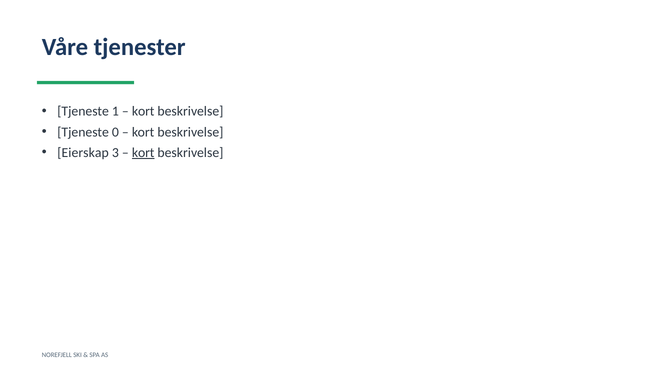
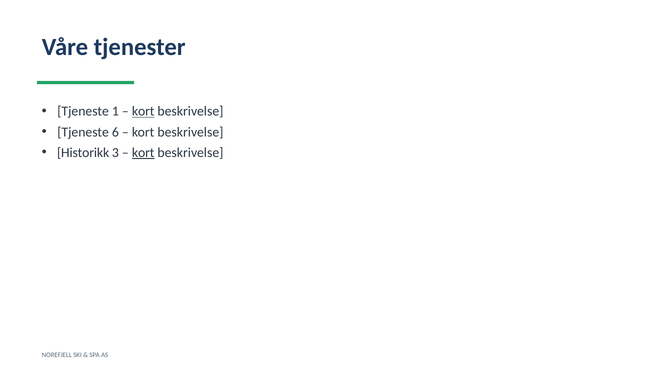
kort at (143, 111) underline: none -> present
0: 0 -> 6
Eierskap: Eierskap -> Historikk
